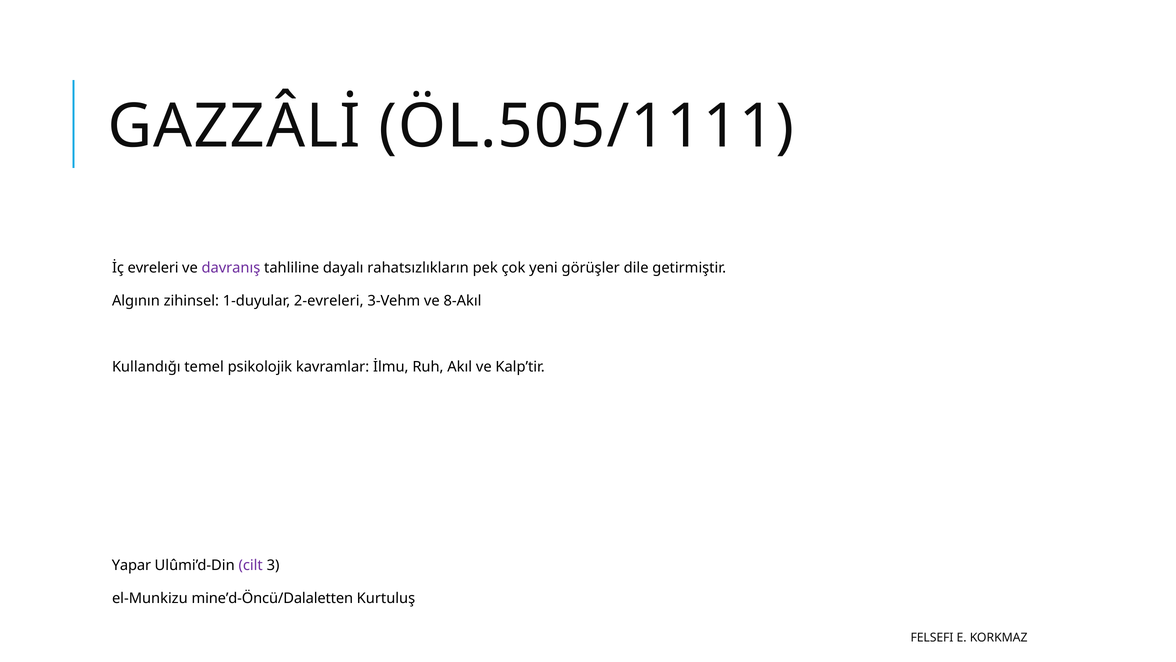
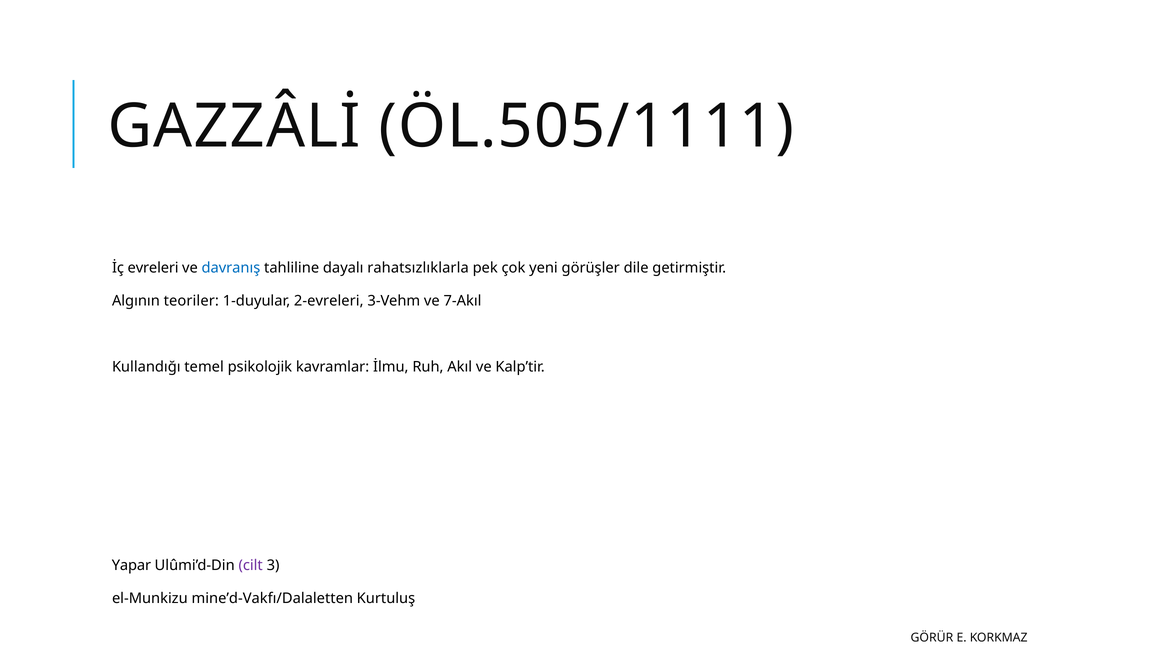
davranış colour: purple -> blue
rahatsızlıkların: rahatsızlıkların -> rahatsızlıklarla
zihinsel: zihinsel -> teoriler
8-Akıl: 8-Akıl -> 7-Akıl
mine’d-Öncü/Dalaletten: mine’d-Öncü/Dalaletten -> mine’d-Vakfı/Dalaletten
FELSEFI: FELSEFI -> GÖRÜR
